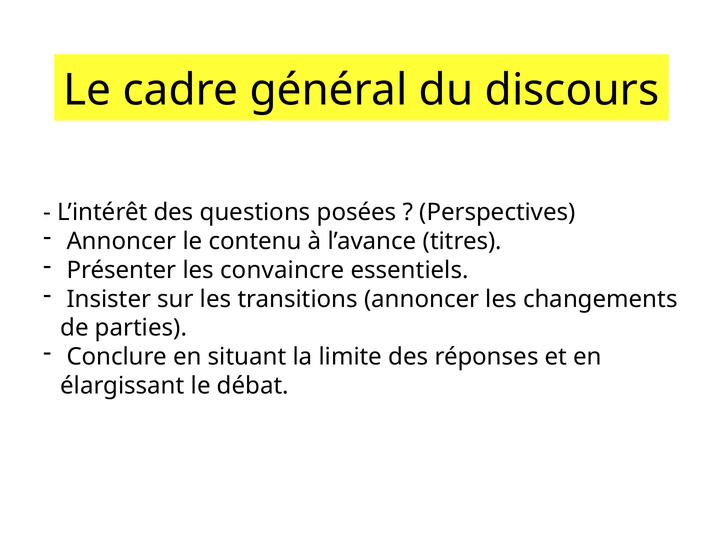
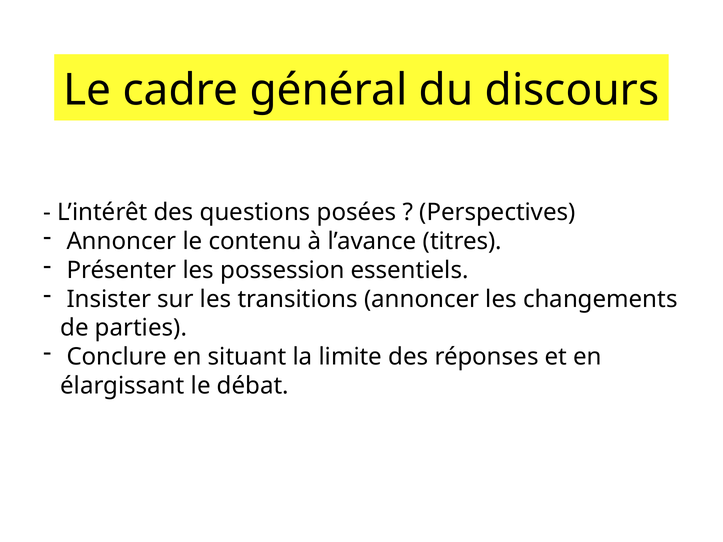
convaincre: convaincre -> possession
